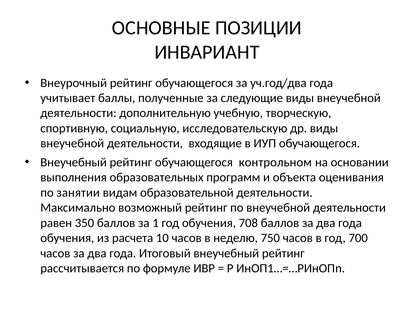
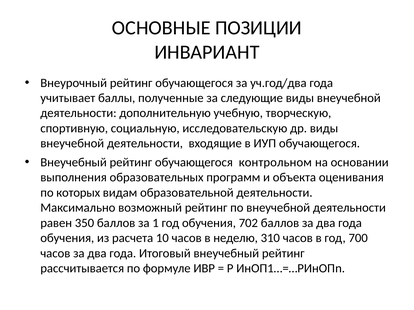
занятии: занятии -> которых
708: 708 -> 702
750: 750 -> 310
